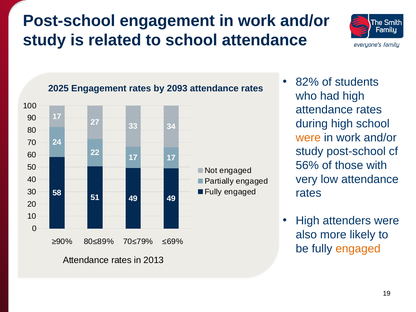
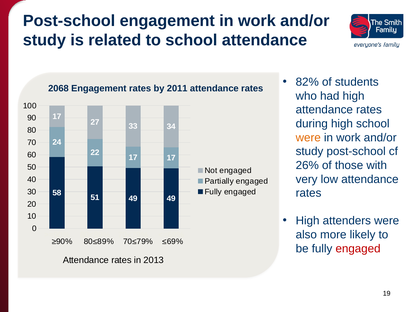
2025: 2025 -> 2068
2093: 2093 -> 2011
56%: 56% -> 26%
engaged at (358, 249) colour: orange -> red
